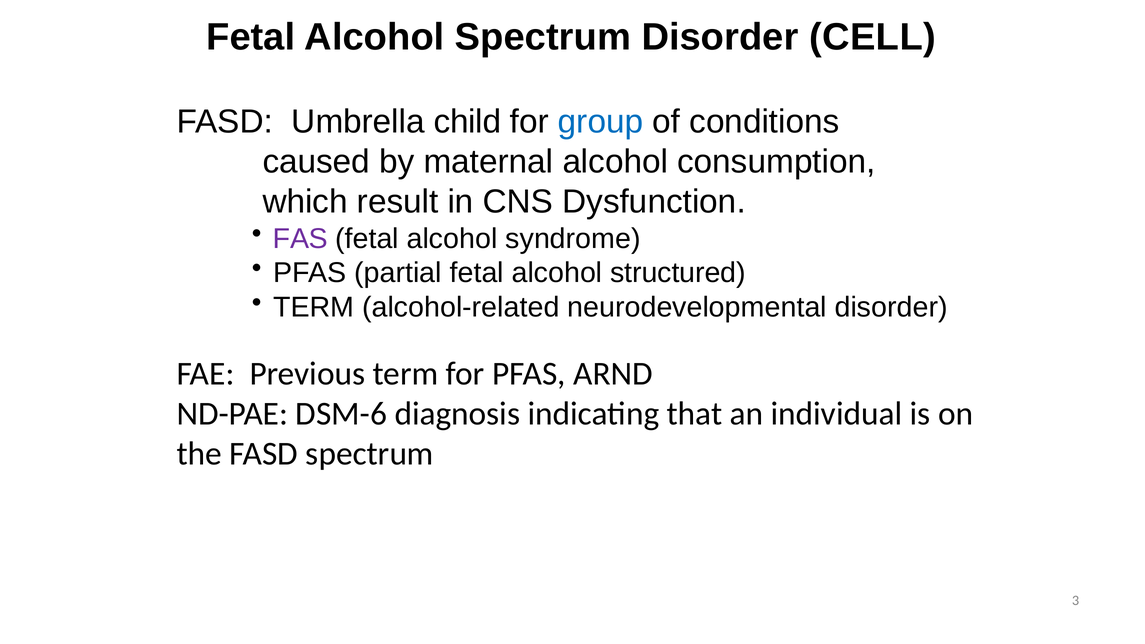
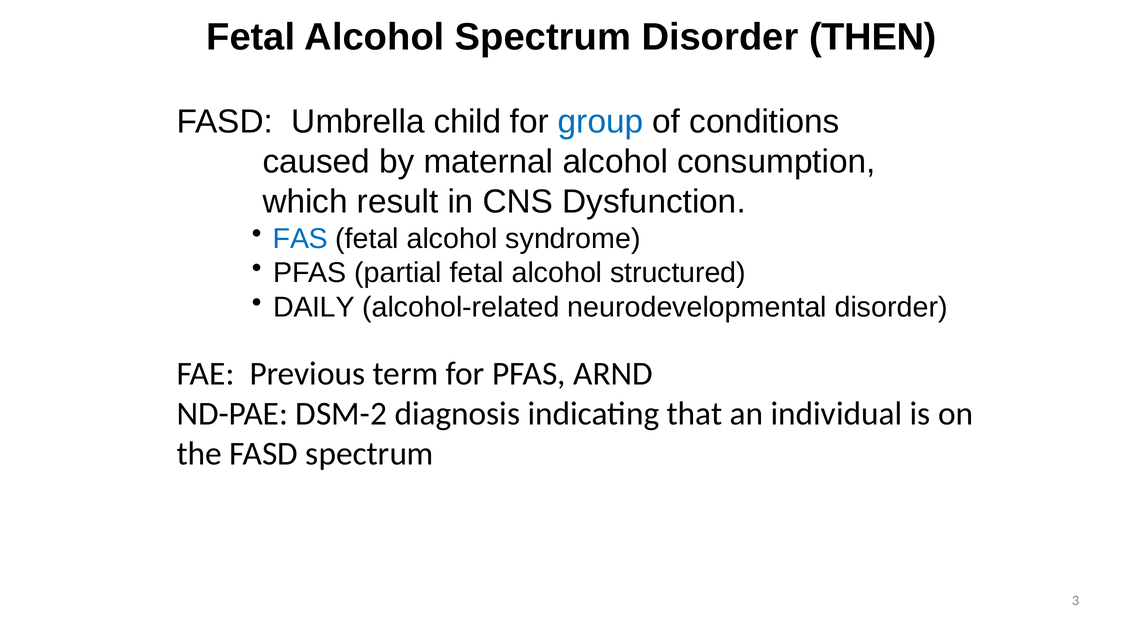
CELL: CELL -> THEN
FAS colour: purple -> blue
TERM at (314, 307): TERM -> DAILY
DSM-6: DSM-6 -> DSM-2
